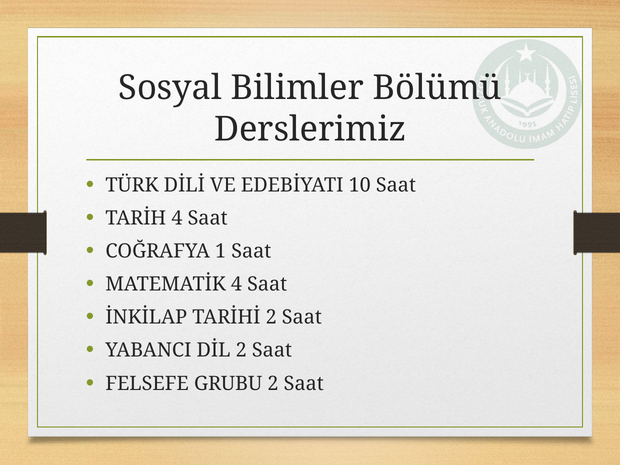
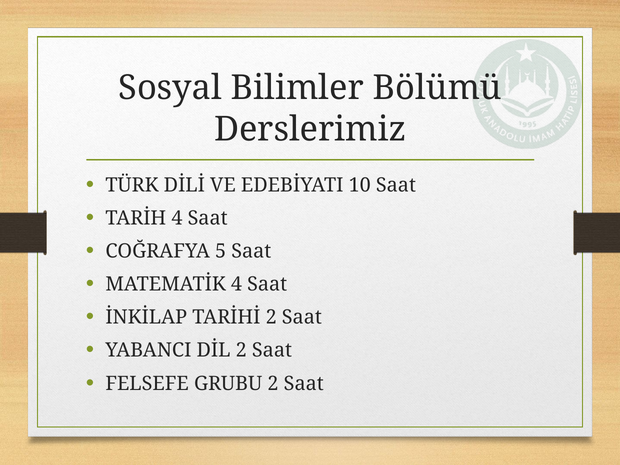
1: 1 -> 5
